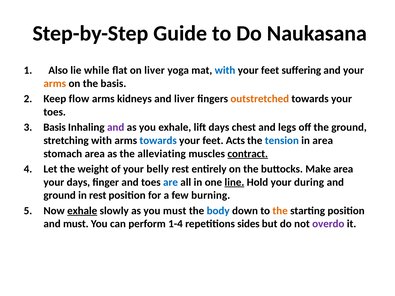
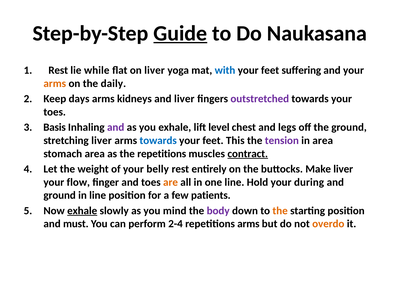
Guide underline: none -> present
Also at (58, 70): Also -> Rest
the basis: basis -> daily
flow: flow -> days
outstretched colour: orange -> purple
lift days: days -> level
stretching with: with -> liver
Acts: Acts -> This
tension colour: blue -> purple
the alleviating: alleviating -> repetitions
Make area: area -> liver
your days: days -> flow
are colour: blue -> orange
line at (234, 182) underline: present -> none
in rest: rest -> line
burning: burning -> patients
you must: must -> mind
body colour: blue -> purple
1-4: 1-4 -> 2-4
repetitions sides: sides -> arms
overdo colour: purple -> orange
